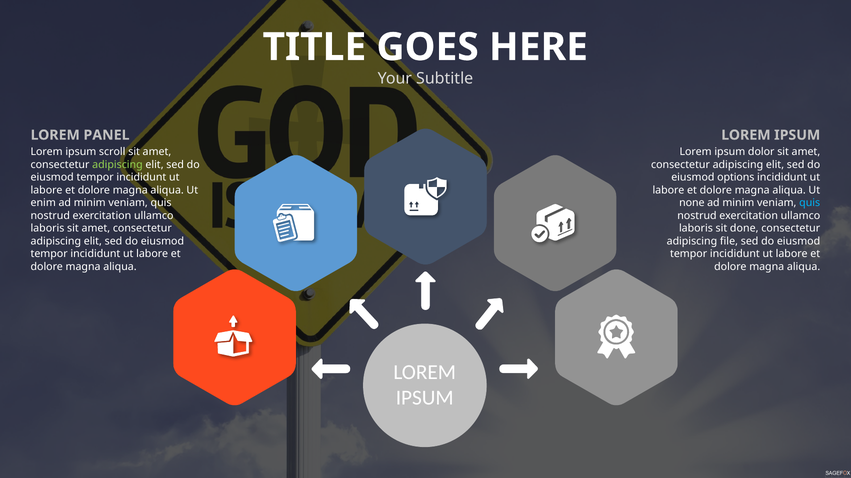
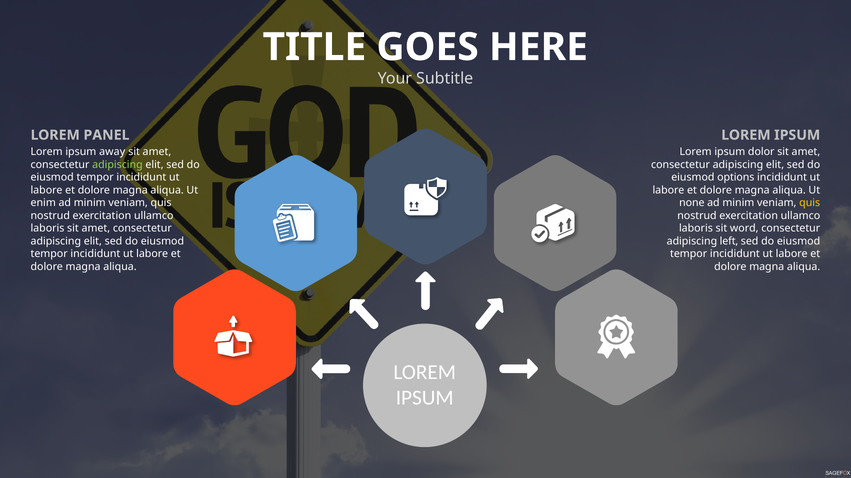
scroll: scroll -> away
quis at (810, 203) colour: light blue -> yellow
done: done -> word
file: file -> left
